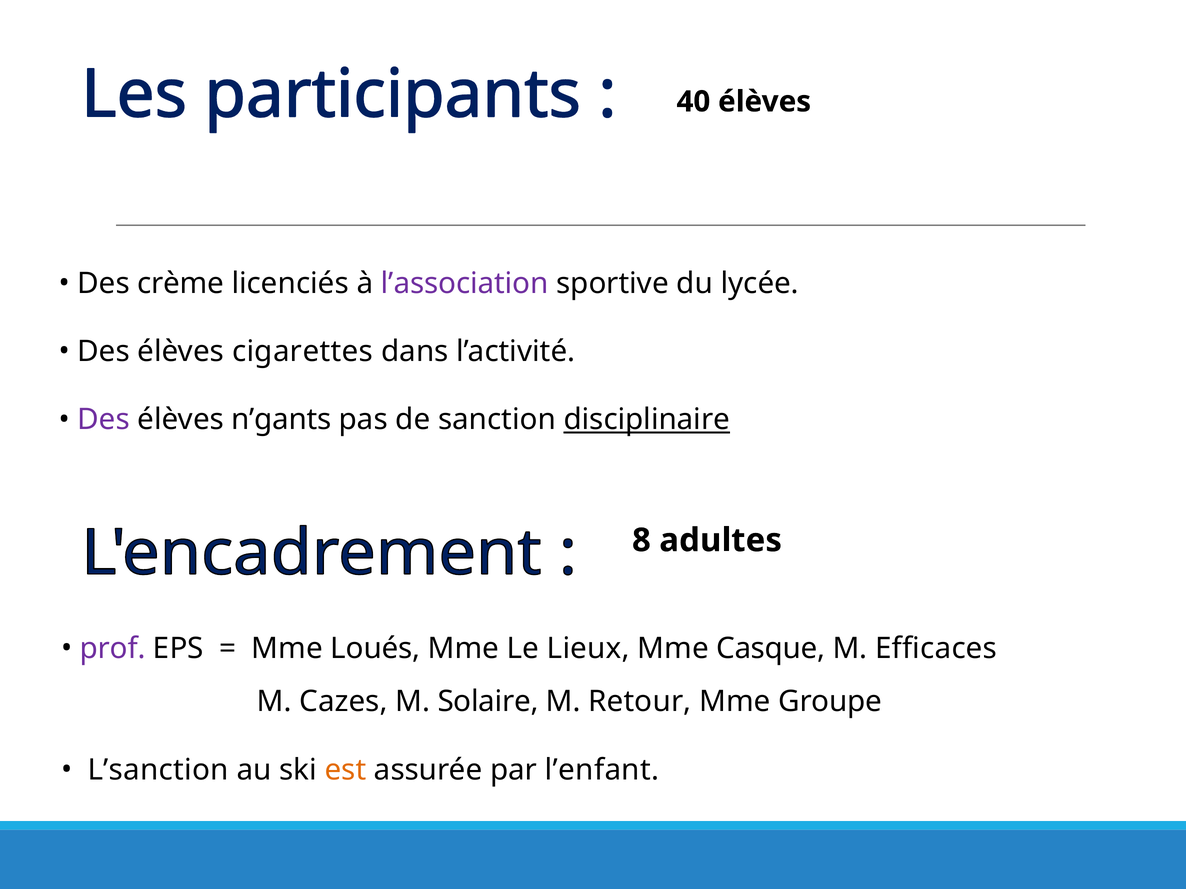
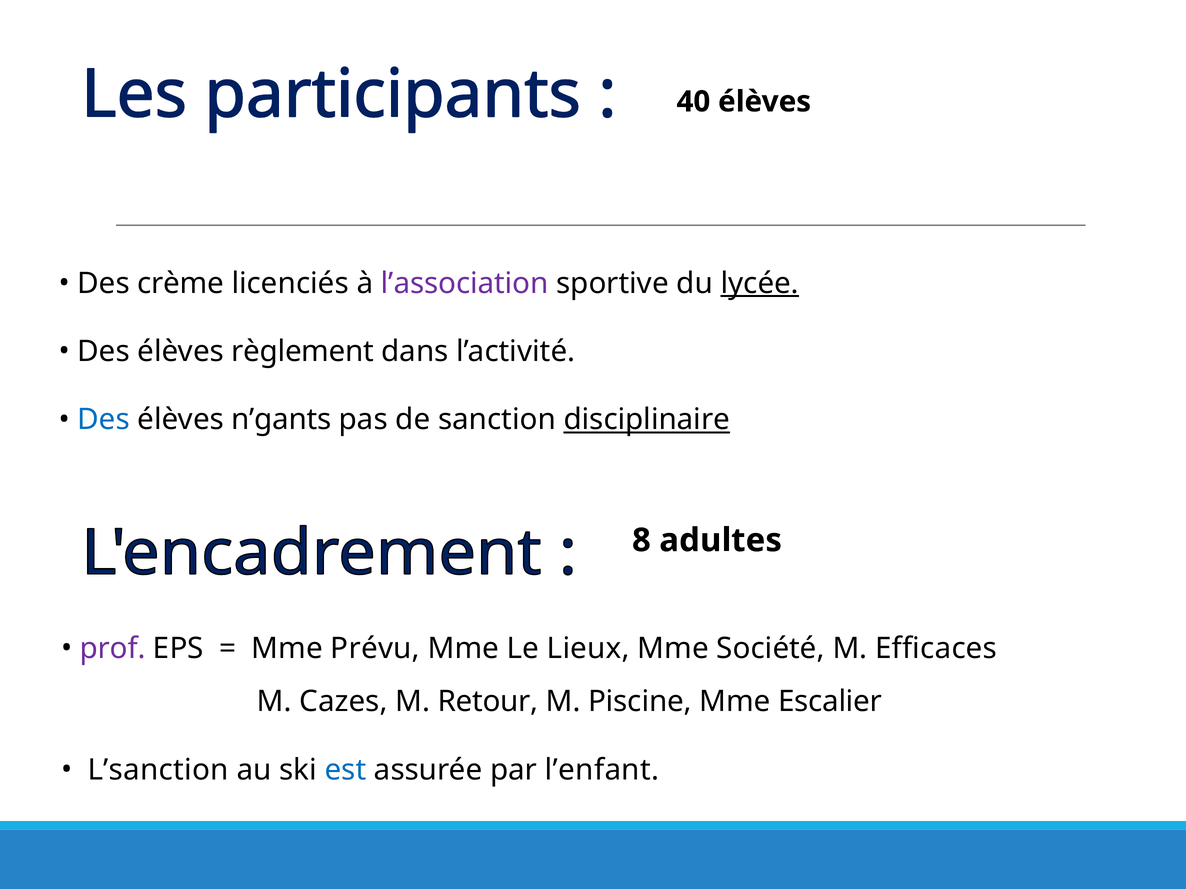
lycée underline: none -> present
cigarettes: cigarettes -> règlement
Des at (104, 420) colour: purple -> blue
Loués: Loués -> Prévu
Casque: Casque -> Société
Solaire: Solaire -> Retour
Retour: Retour -> Piscine
Groupe: Groupe -> Escalier
est colour: orange -> blue
